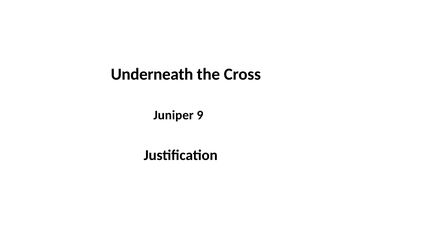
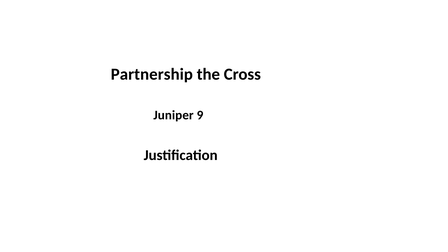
Underneath: Underneath -> Partnership
